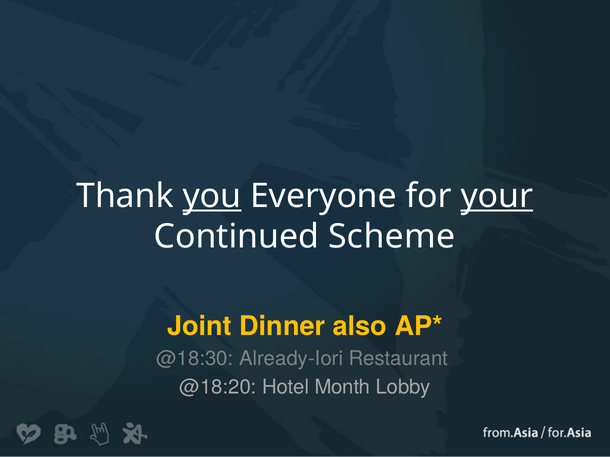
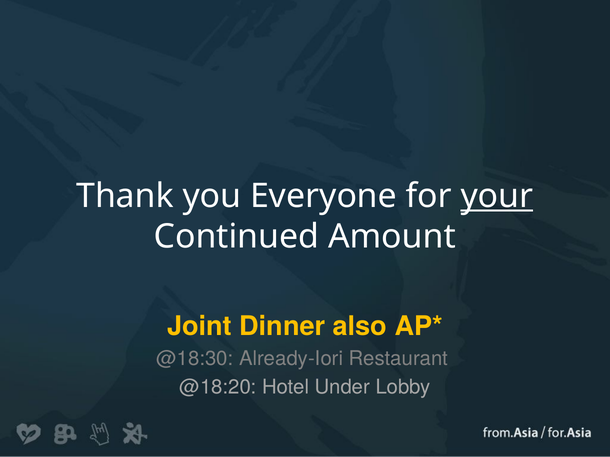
you underline: present -> none
Scheme: Scheme -> Amount
Month: Month -> Under
